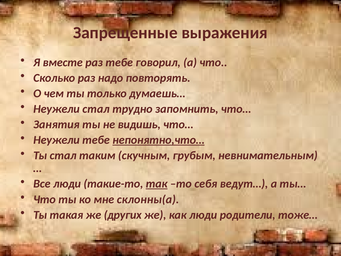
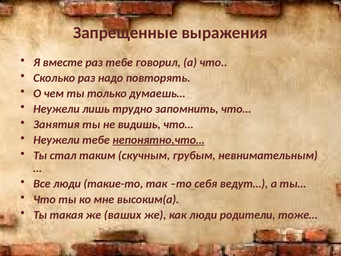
Неужели стал: стал -> лишь
так underline: present -> none
склонны(а: склонны(а -> высоким(а
других: других -> ваших
